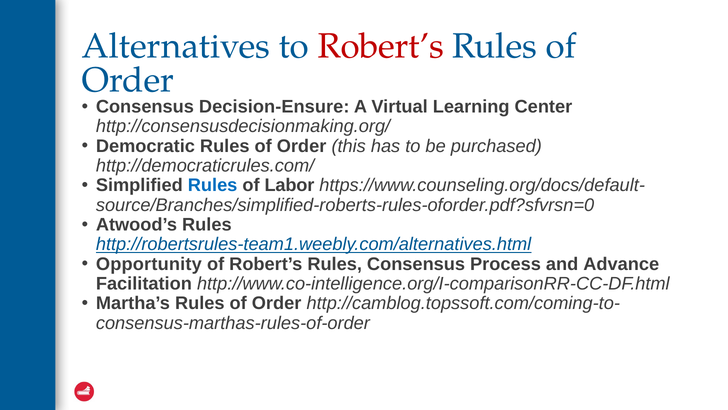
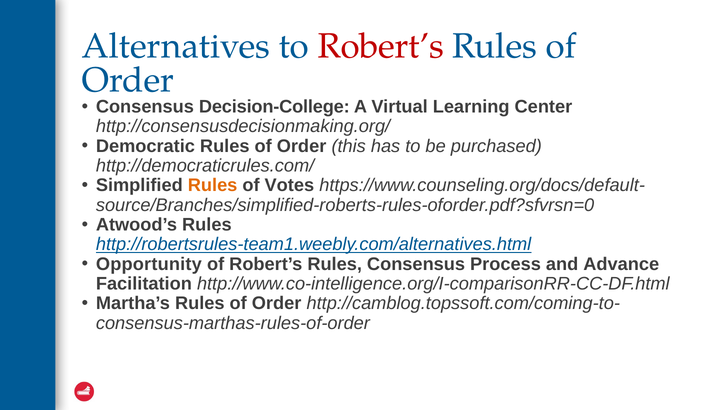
Decision-Ensure: Decision-Ensure -> Decision-College
Rules at (213, 185) colour: blue -> orange
Labor: Labor -> Votes
